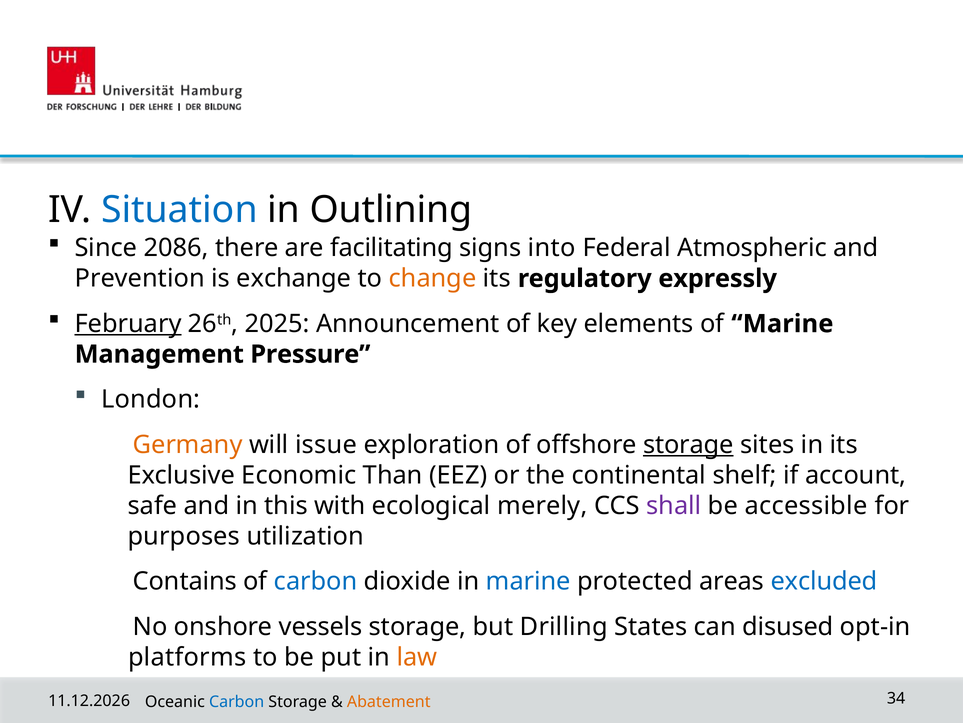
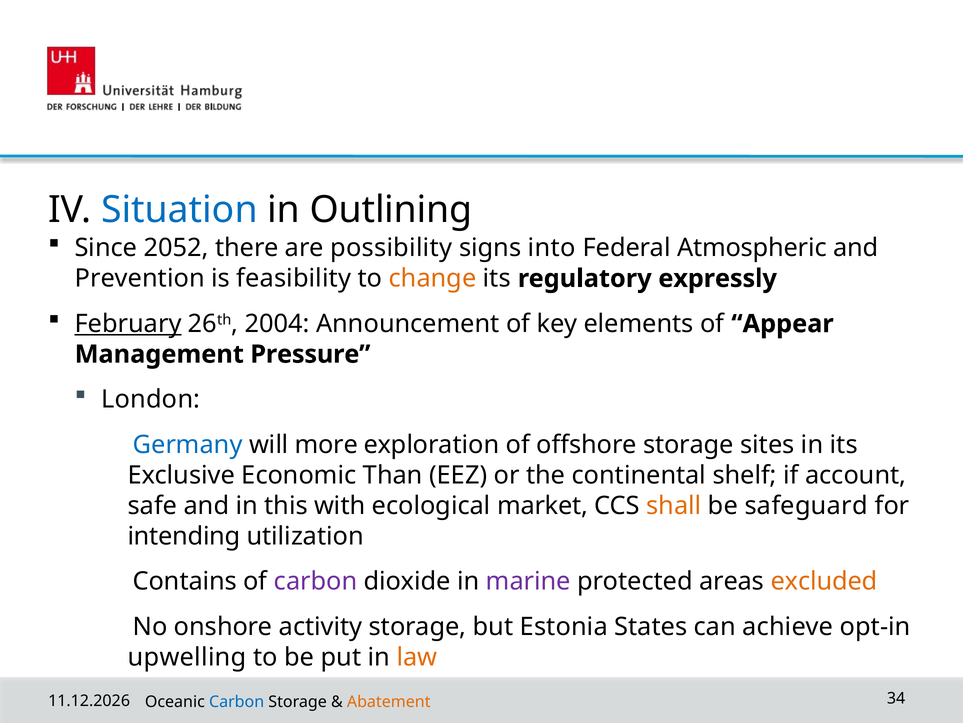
2086: 2086 -> 2052
facilitating: facilitating -> possibility
exchange: exchange -> feasibility
2025: 2025 -> 2004
of Marine: Marine -> Appear
Germany colour: orange -> blue
issue: issue -> more
storage at (688, 444) underline: present -> none
merely: merely -> market
shall colour: purple -> orange
accessible: accessible -> safeguard
purposes: purposes -> intending
carbon at (316, 581) colour: blue -> purple
marine at (528, 581) colour: blue -> purple
excluded colour: blue -> orange
vessels: vessels -> activity
Drilling: Drilling -> Estonia
disused: disused -> achieve
platforms: platforms -> upwelling
